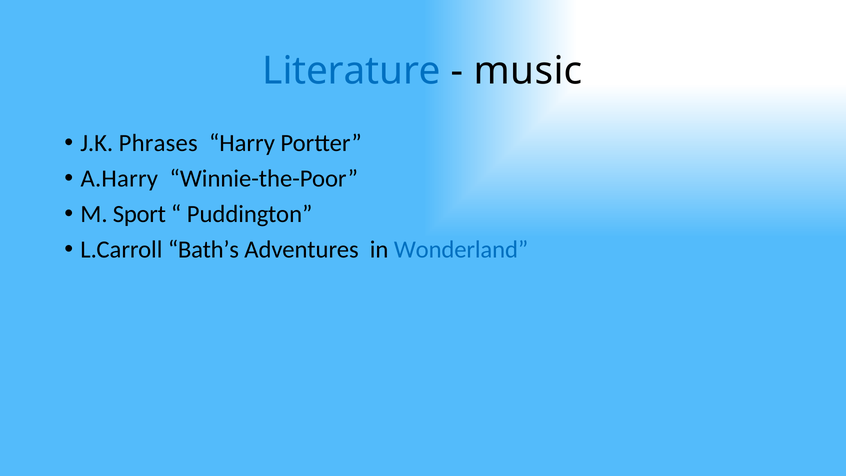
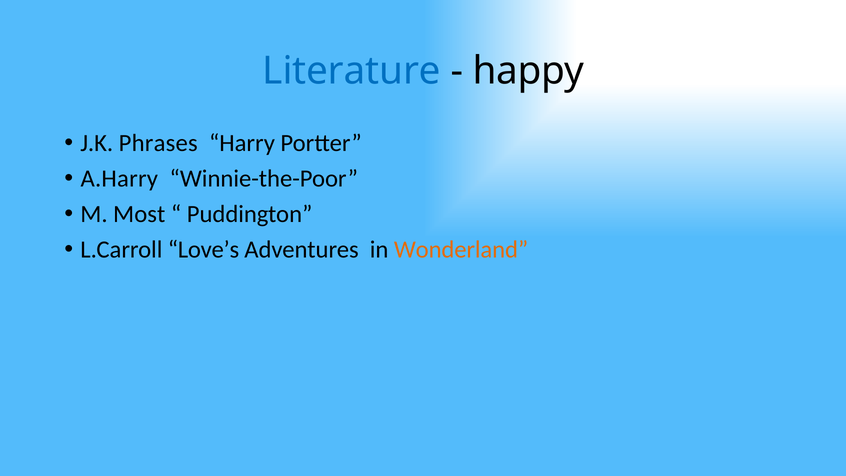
music: music -> happy
Sport: Sport -> Most
Bath’s: Bath’s -> Love’s
Wonderland colour: blue -> orange
